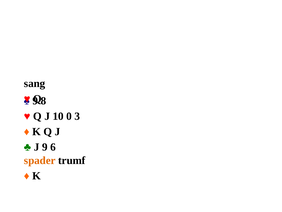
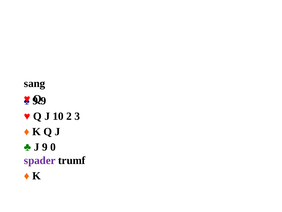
8 at (43, 101): 8 -> 9
0: 0 -> 2
6: 6 -> 0
spader colour: orange -> purple
